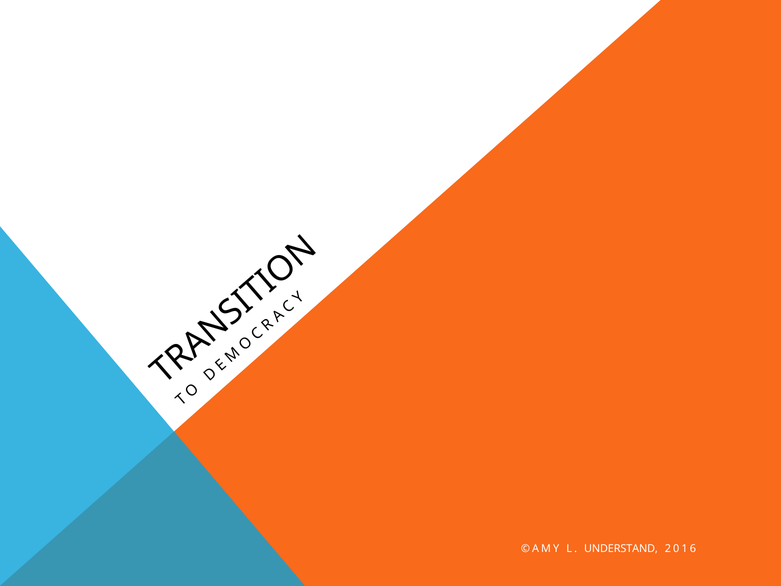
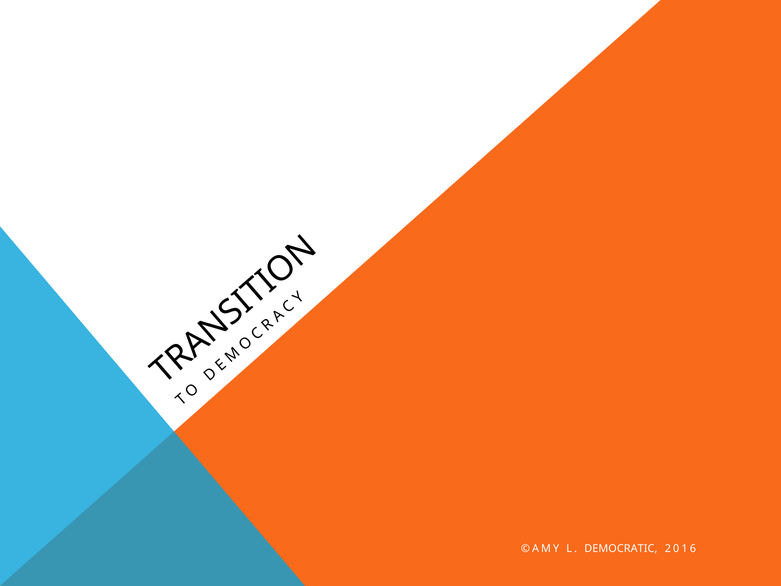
UNDERSTAND: UNDERSTAND -> DEMOCRATIC
